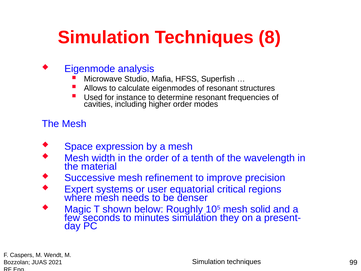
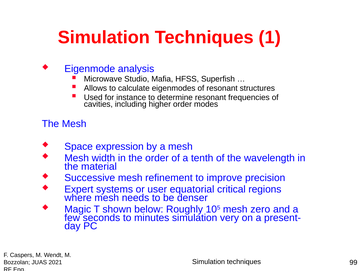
8: 8 -> 1
solid: solid -> zero
they: they -> very
